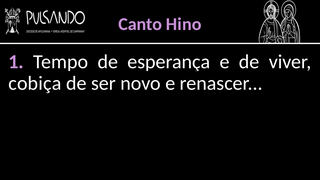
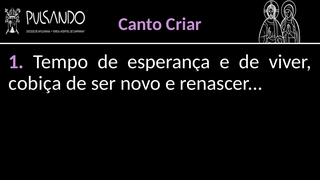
Hino: Hino -> Criar
